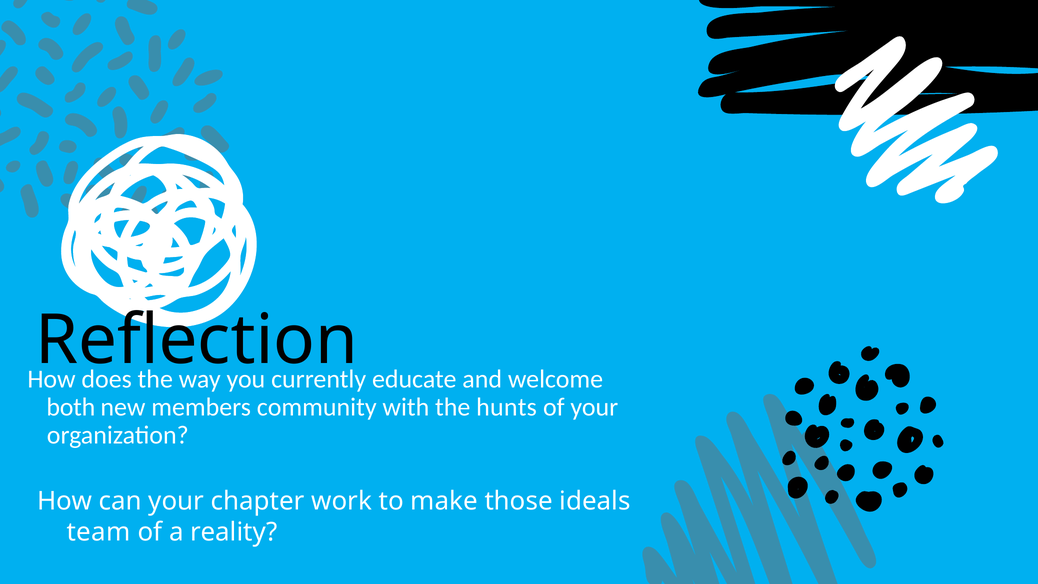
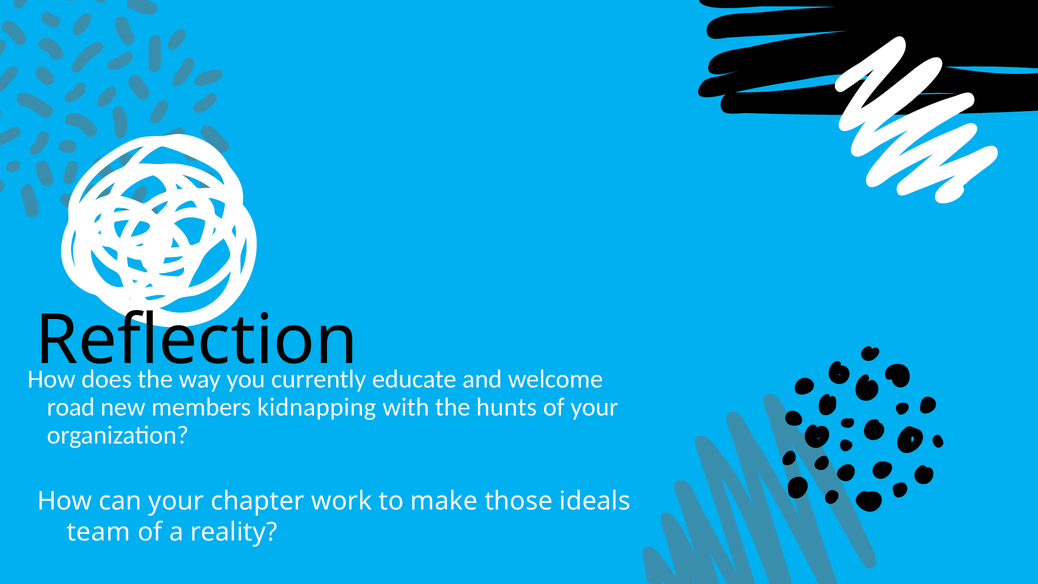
both: both -> road
community: community -> kidnapping
